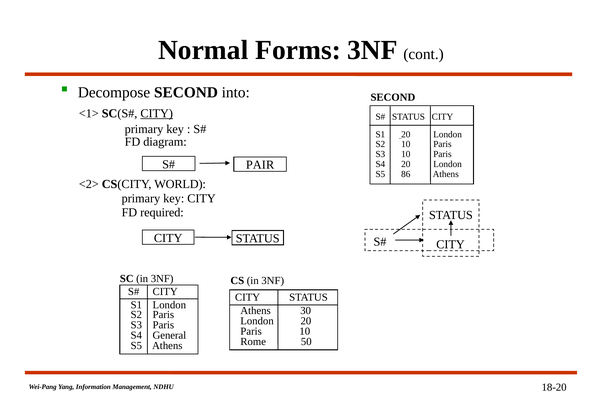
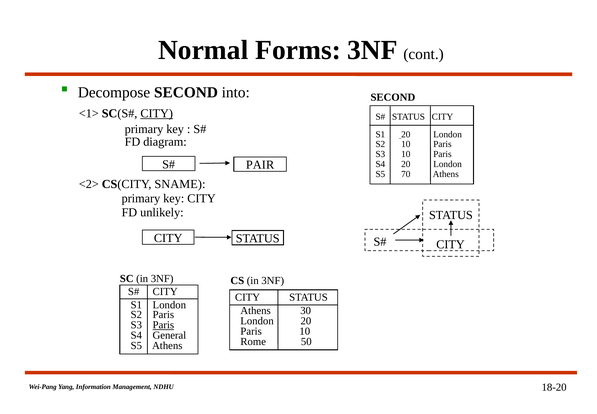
86: 86 -> 70
WORLD: WORLD -> SNAME
required: required -> unlikely
Paris at (163, 324) underline: none -> present
